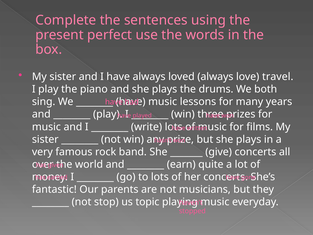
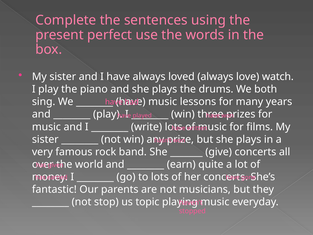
travel: travel -> watch
